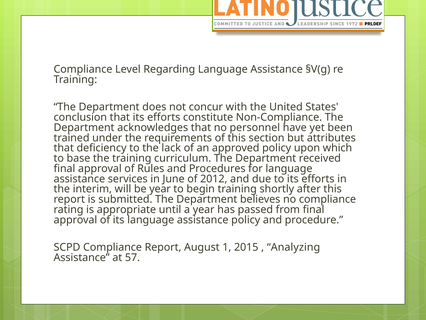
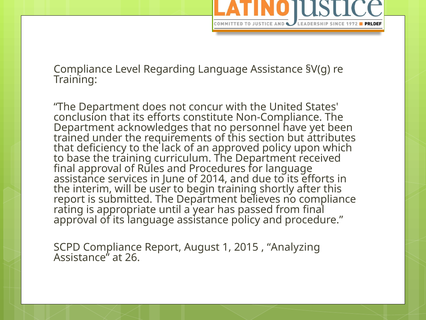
2012: 2012 -> 2014
be year: year -> user
57: 57 -> 26
